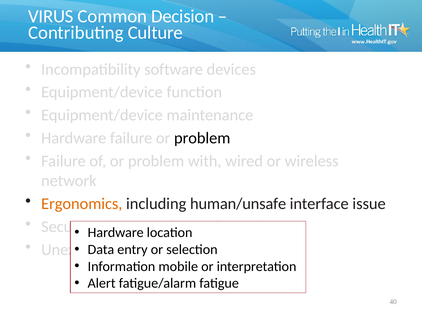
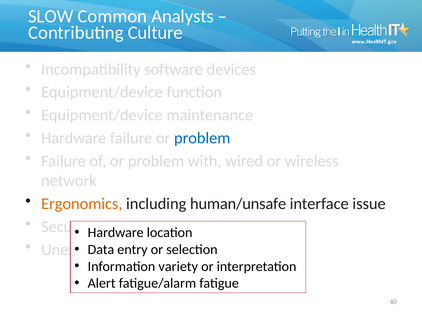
VIRUS at (51, 16): VIRUS -> SLOW
Decision: Decision -> Analysts
problem at (202, 138) colour: black -> blue
mobile: mobile -> variety
